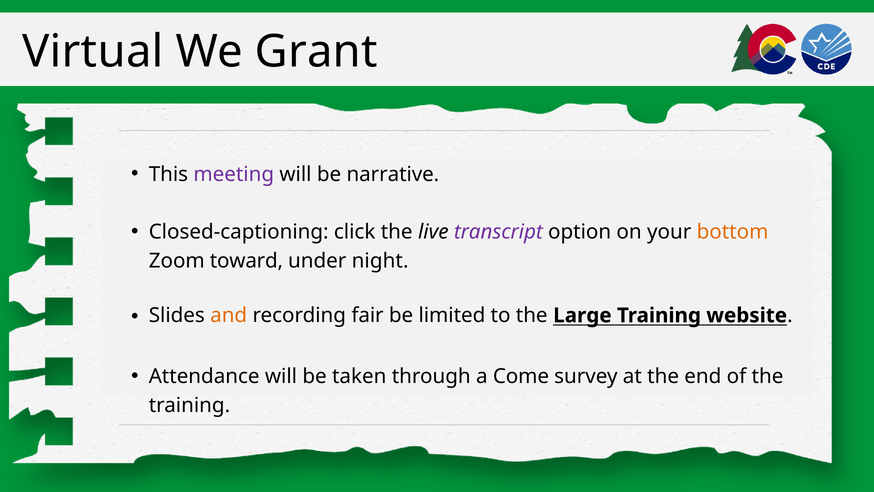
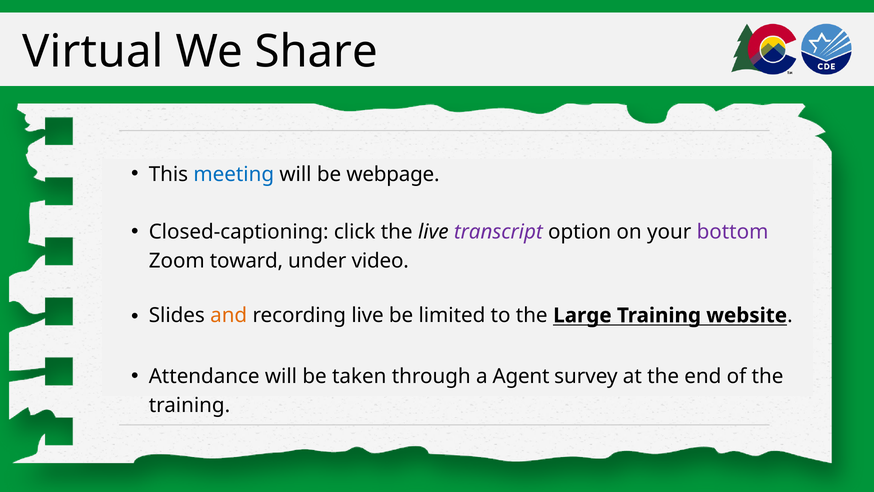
Grant: Grant -> Share
meeting colour: purple -> blue
narrative: narrative -> webpage
bottom colour: orange -> purple
night: night -> video
recording fair: fair -> live
Come: Come -> Agent
